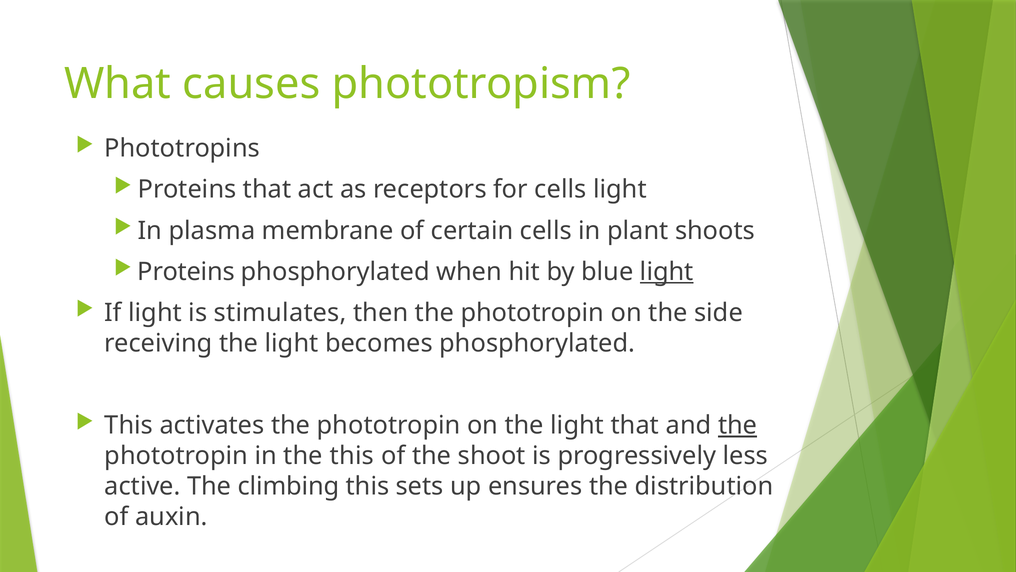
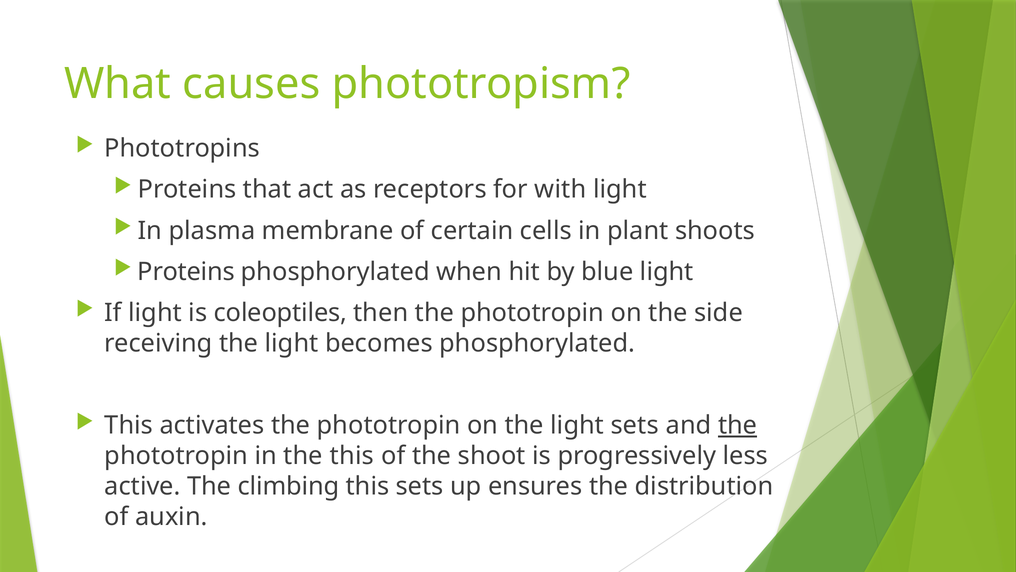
for cells: cells -> with
light at (667, 272) underline: present -> none
stimulates: stimulates -> coleoptiles
light that: that -> sets
